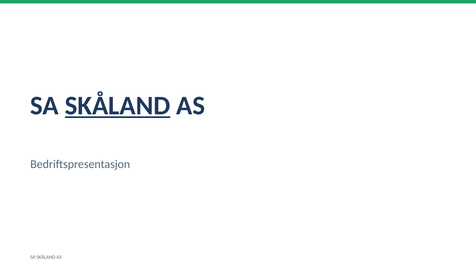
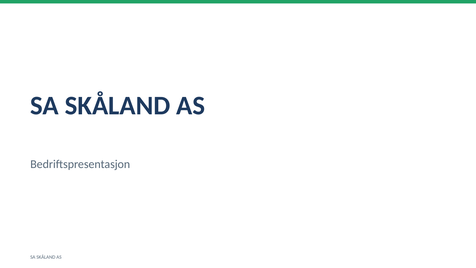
SKÅLAND at (118, 106) underline: present -> none
